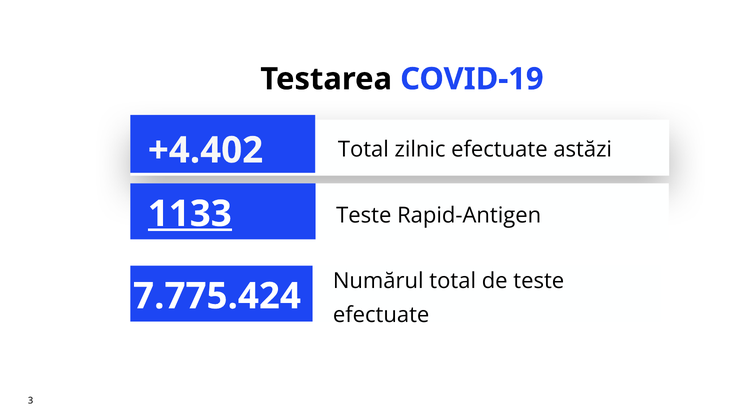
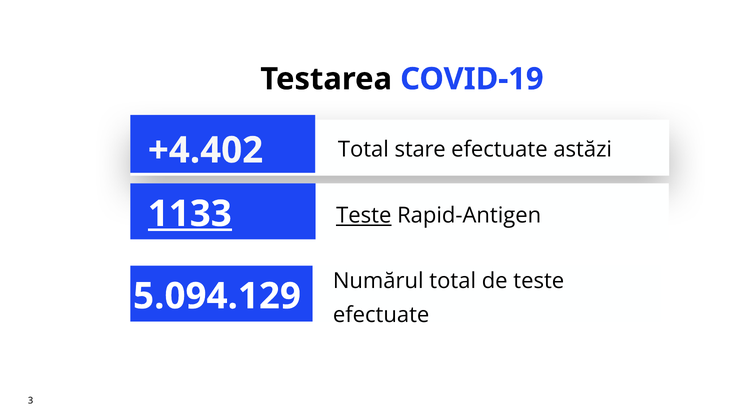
zilnic: zilnic -> stare
Teste at (364, 215) underline: none -> present
7.775.424: 7.775.424 -> 5.094.129
